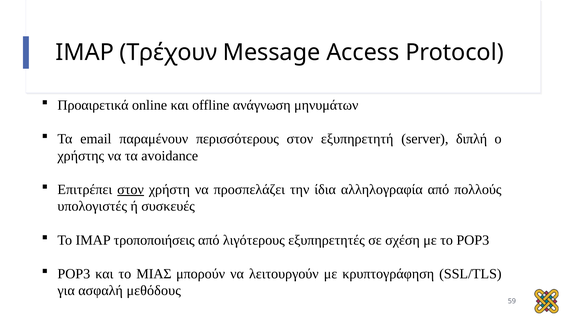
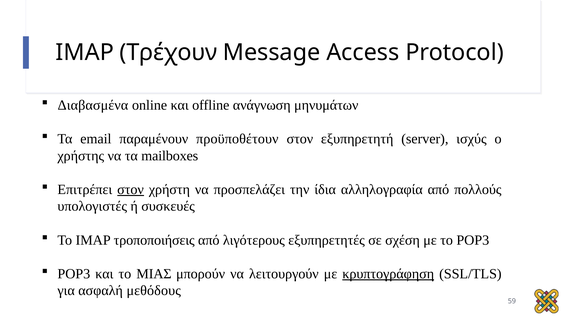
Προαιρετικά: Προαιρετικά -> Διαβασμένα
περισσότερους: περισσότερους -> προϋποθέτουν
διπλή: διπλή -> ισχύς
avoidance: avoidance -> mailboxes
κρυπτογράφηση underline: none -> present
